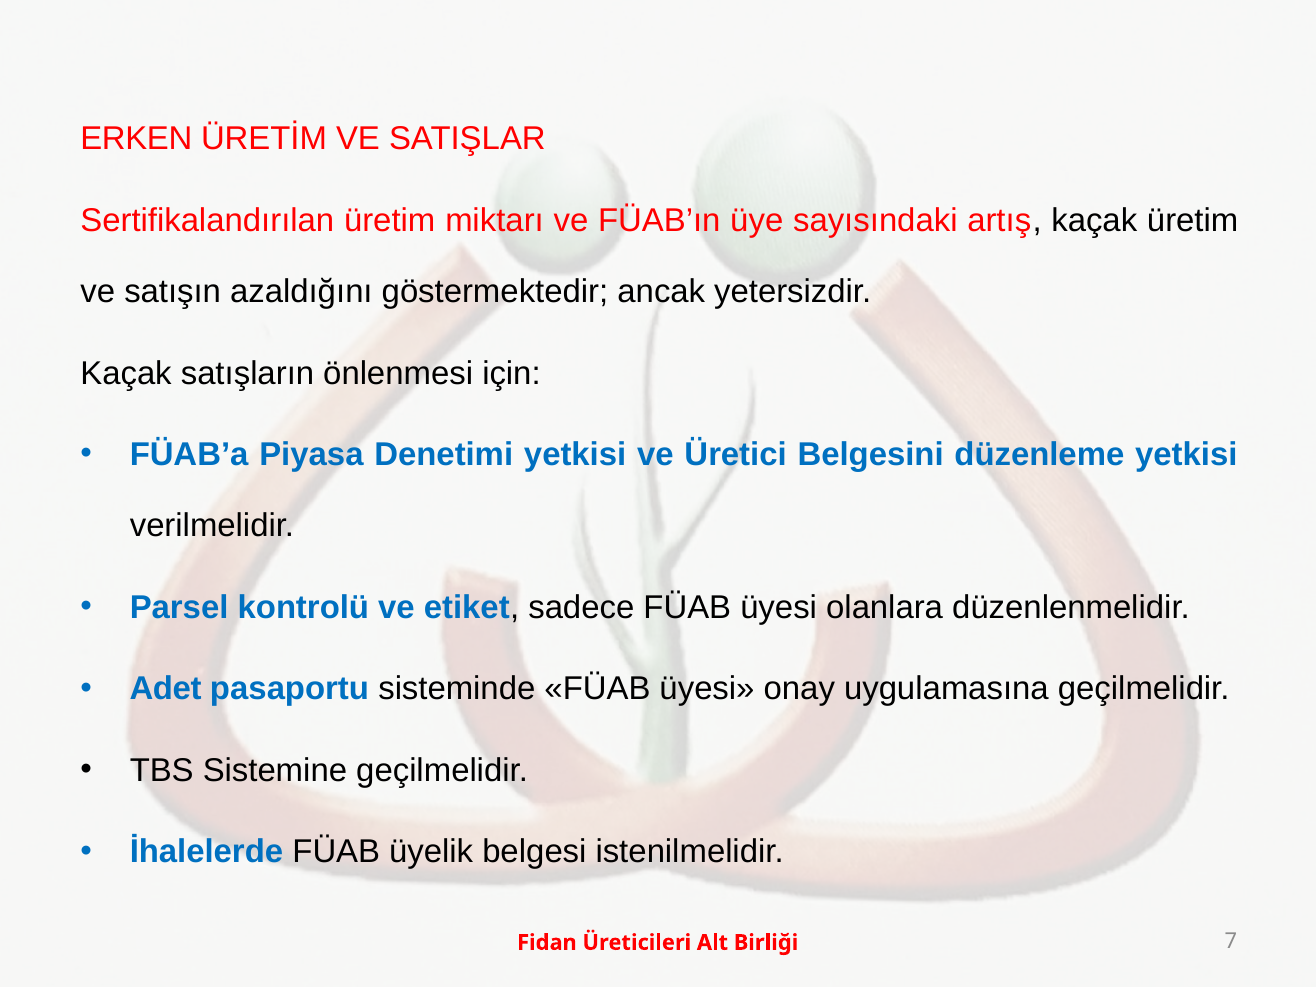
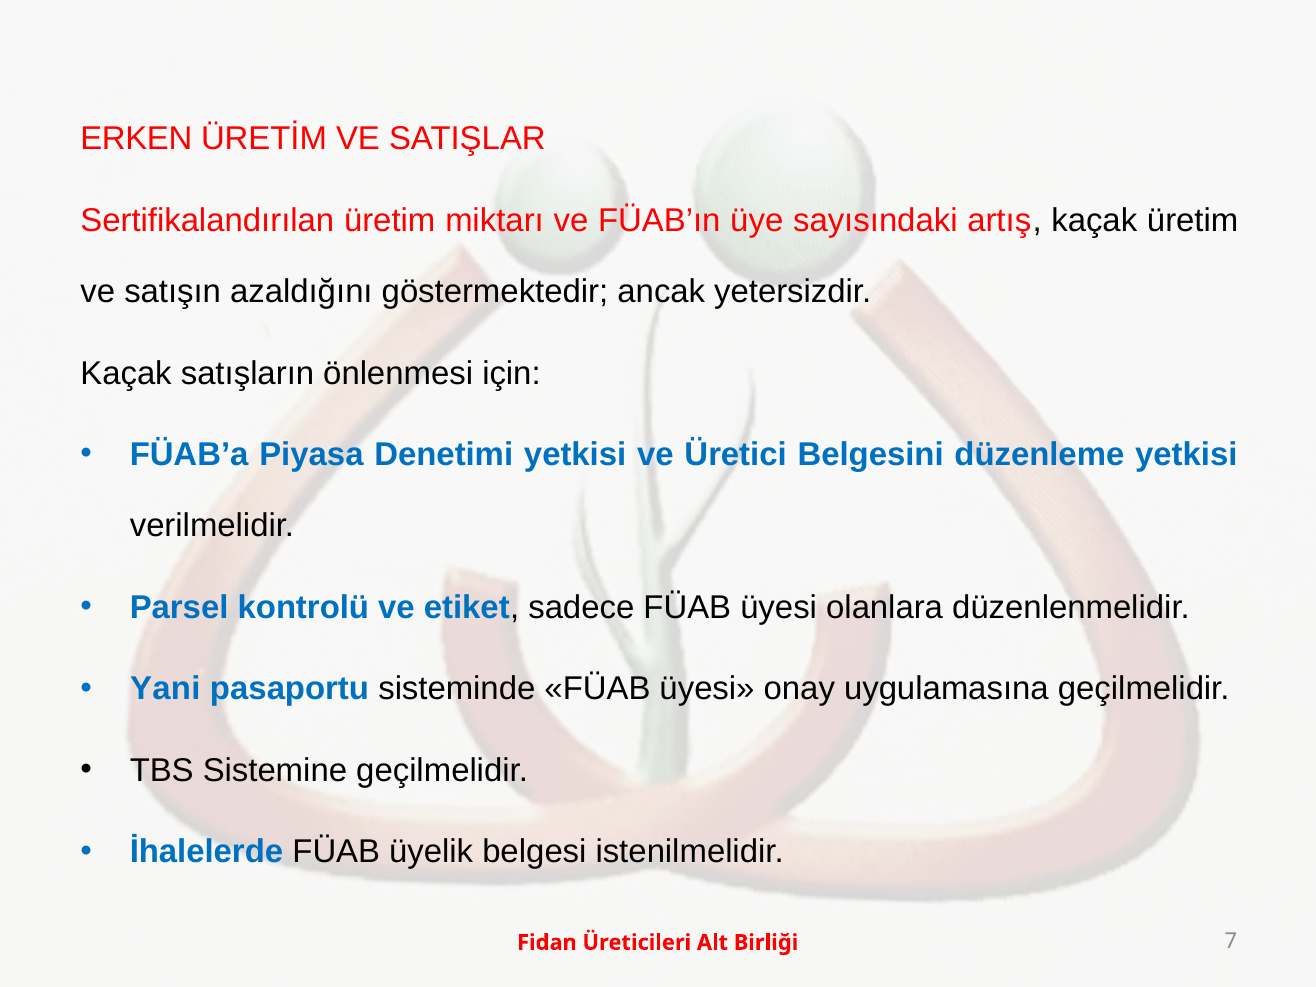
Adet: Adet -> Yani
